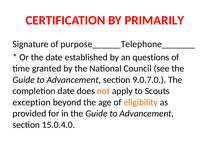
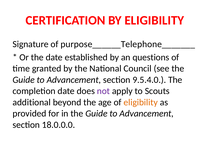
BY PRIMARILY: PRIMARILY -> ELIGIBILITY
9.0.7.0: 9.0.7.0 -> 9.5.4.0
not colour: orange -> purple
exception: exception -> additional
15.0.4.0: 15.0.4.0 -> 18.0.0.0
